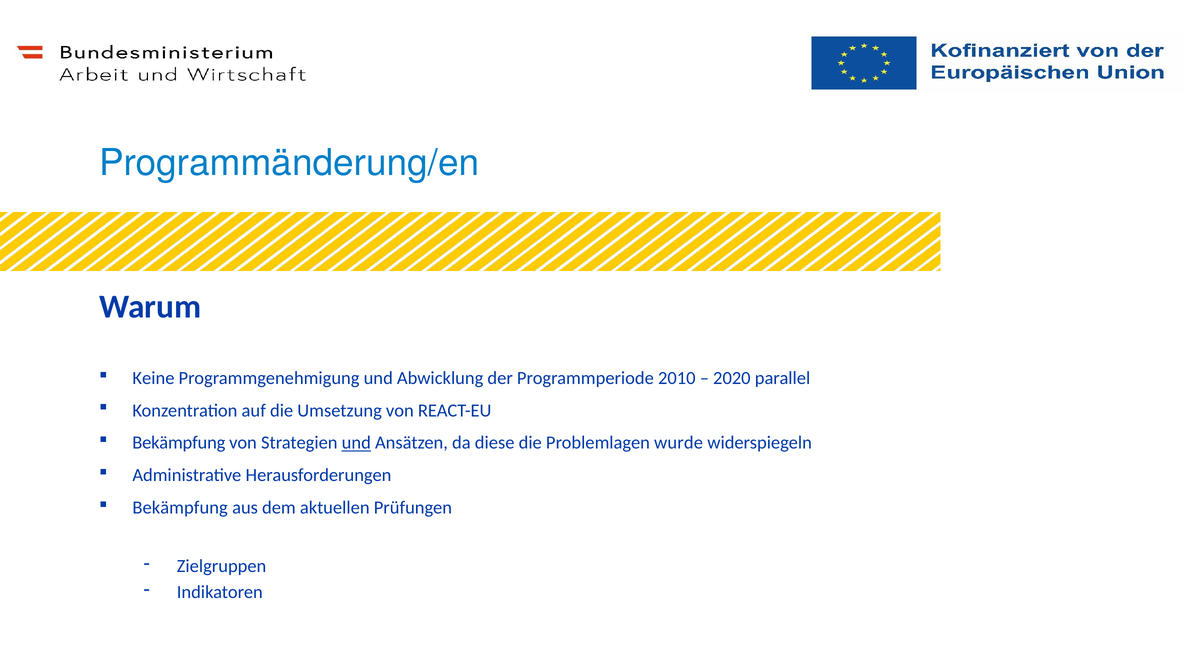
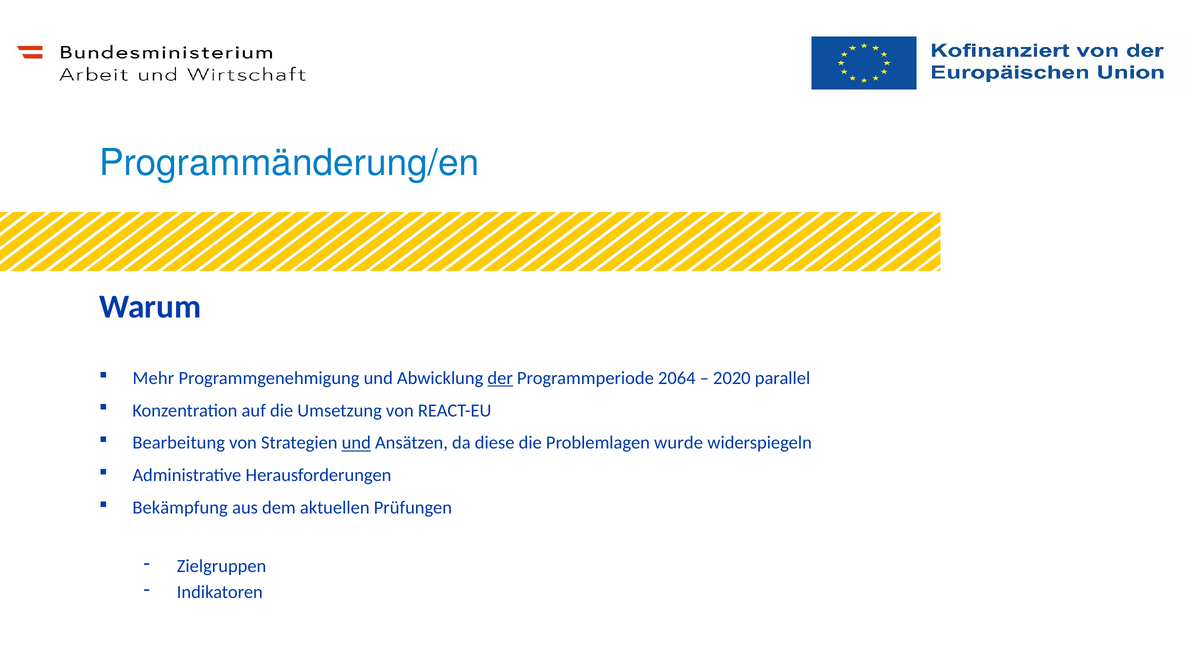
Keine: Keine -> Mehr
der underline: none -> present
2010: 2010 -> 2064
Bekämpfung at (179, 443): Bekämpfung -> Bearbeitung
